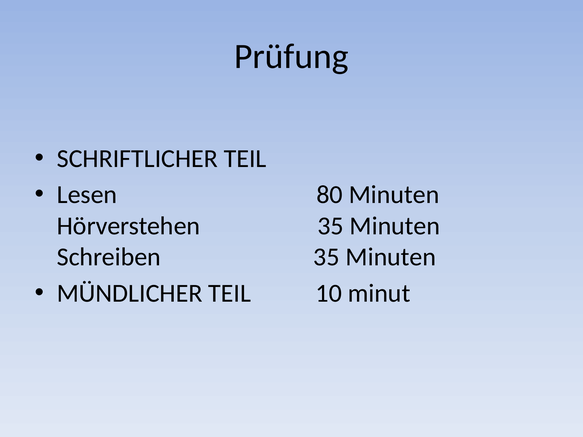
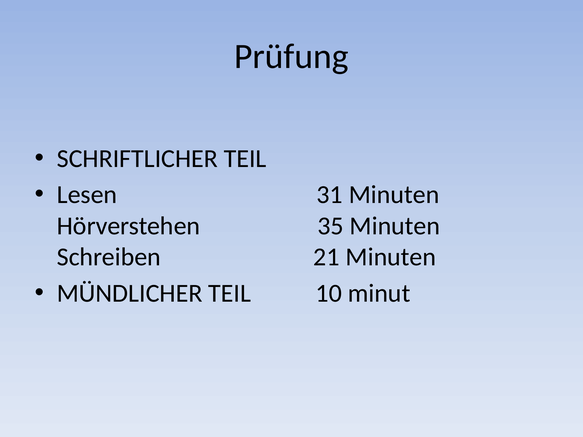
80: 80 -> 31
Schreiben 35: 35 -> 21
